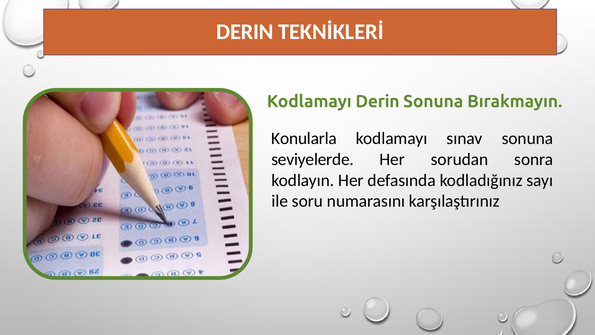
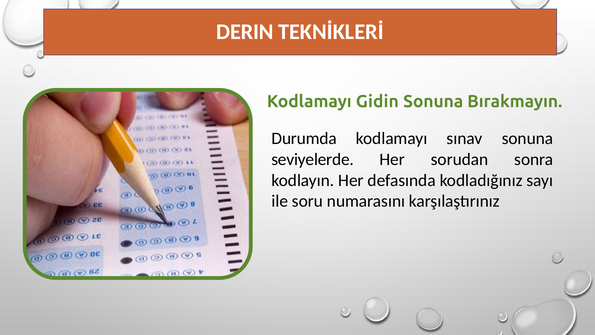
Kodlamayı Derin: Derin -> Gidin
Konularla: Konularla -> Durumda
